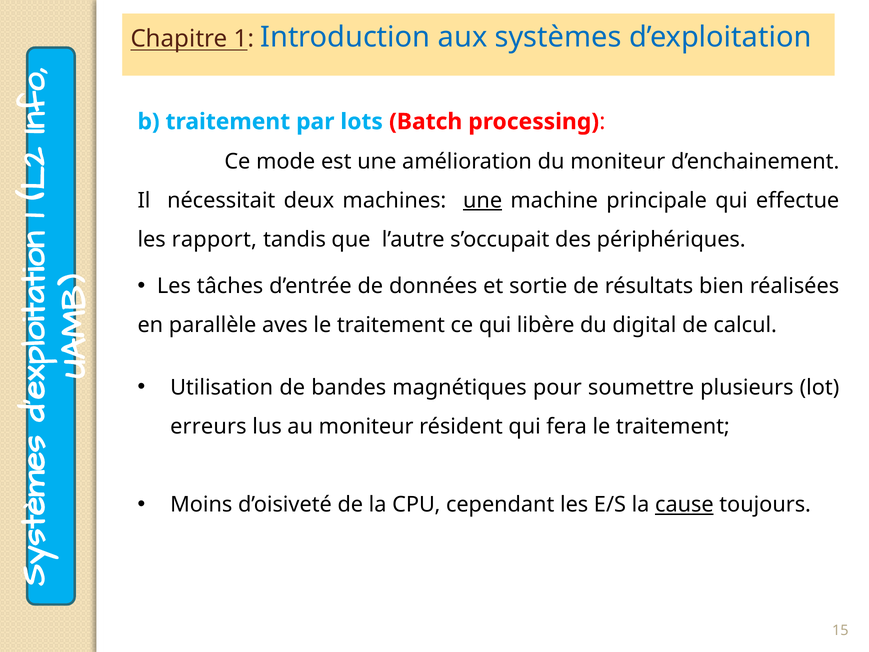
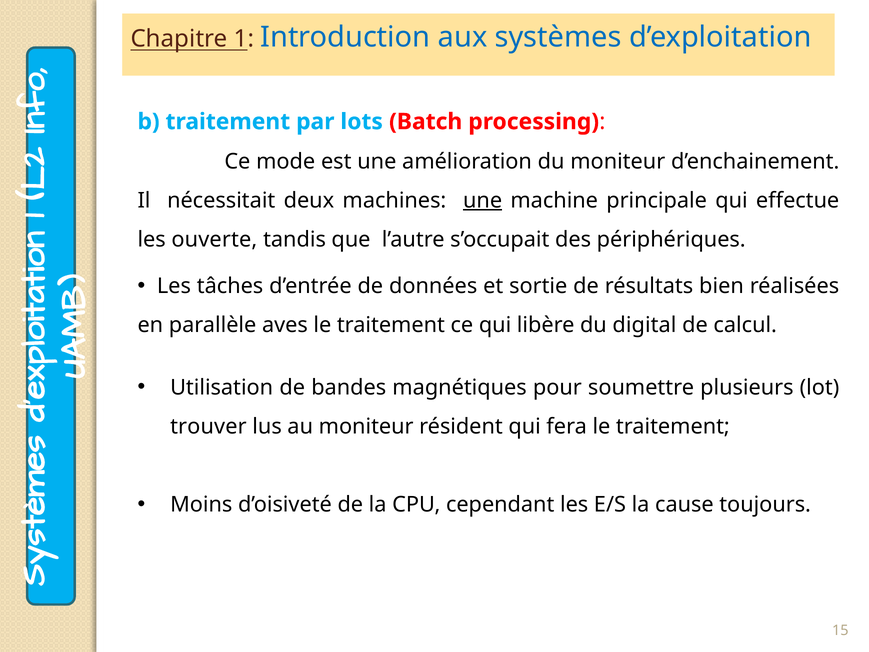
rapport: rapport -> ouverte
erreurs: erreurs -> trouver
cause underline: present -> none
